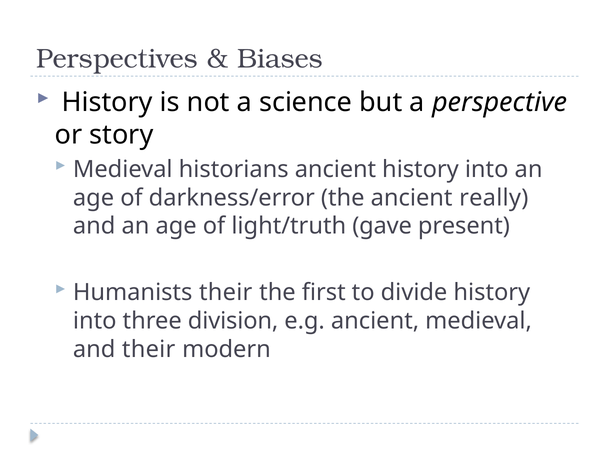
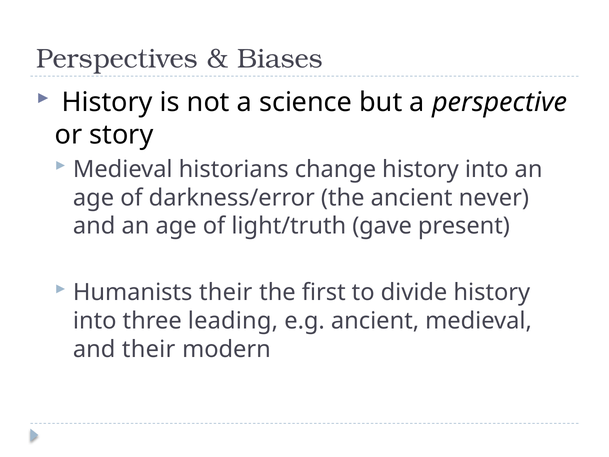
historians ancient: ancient -> change
really: really -> never
division: division -> leading
